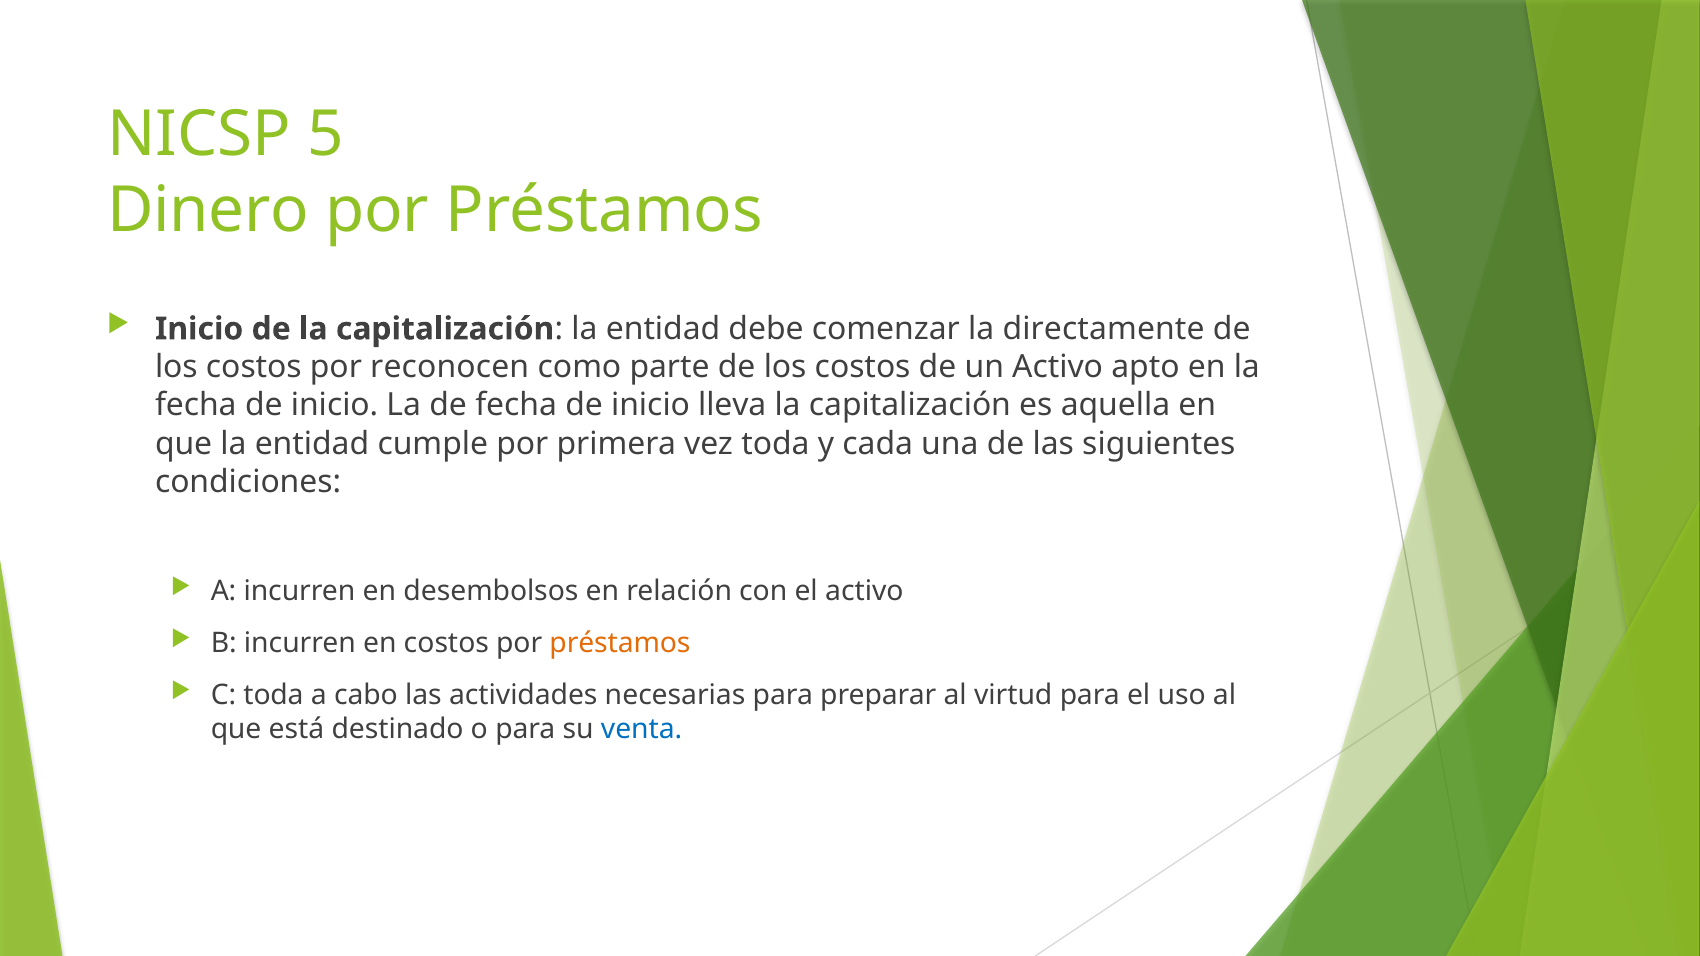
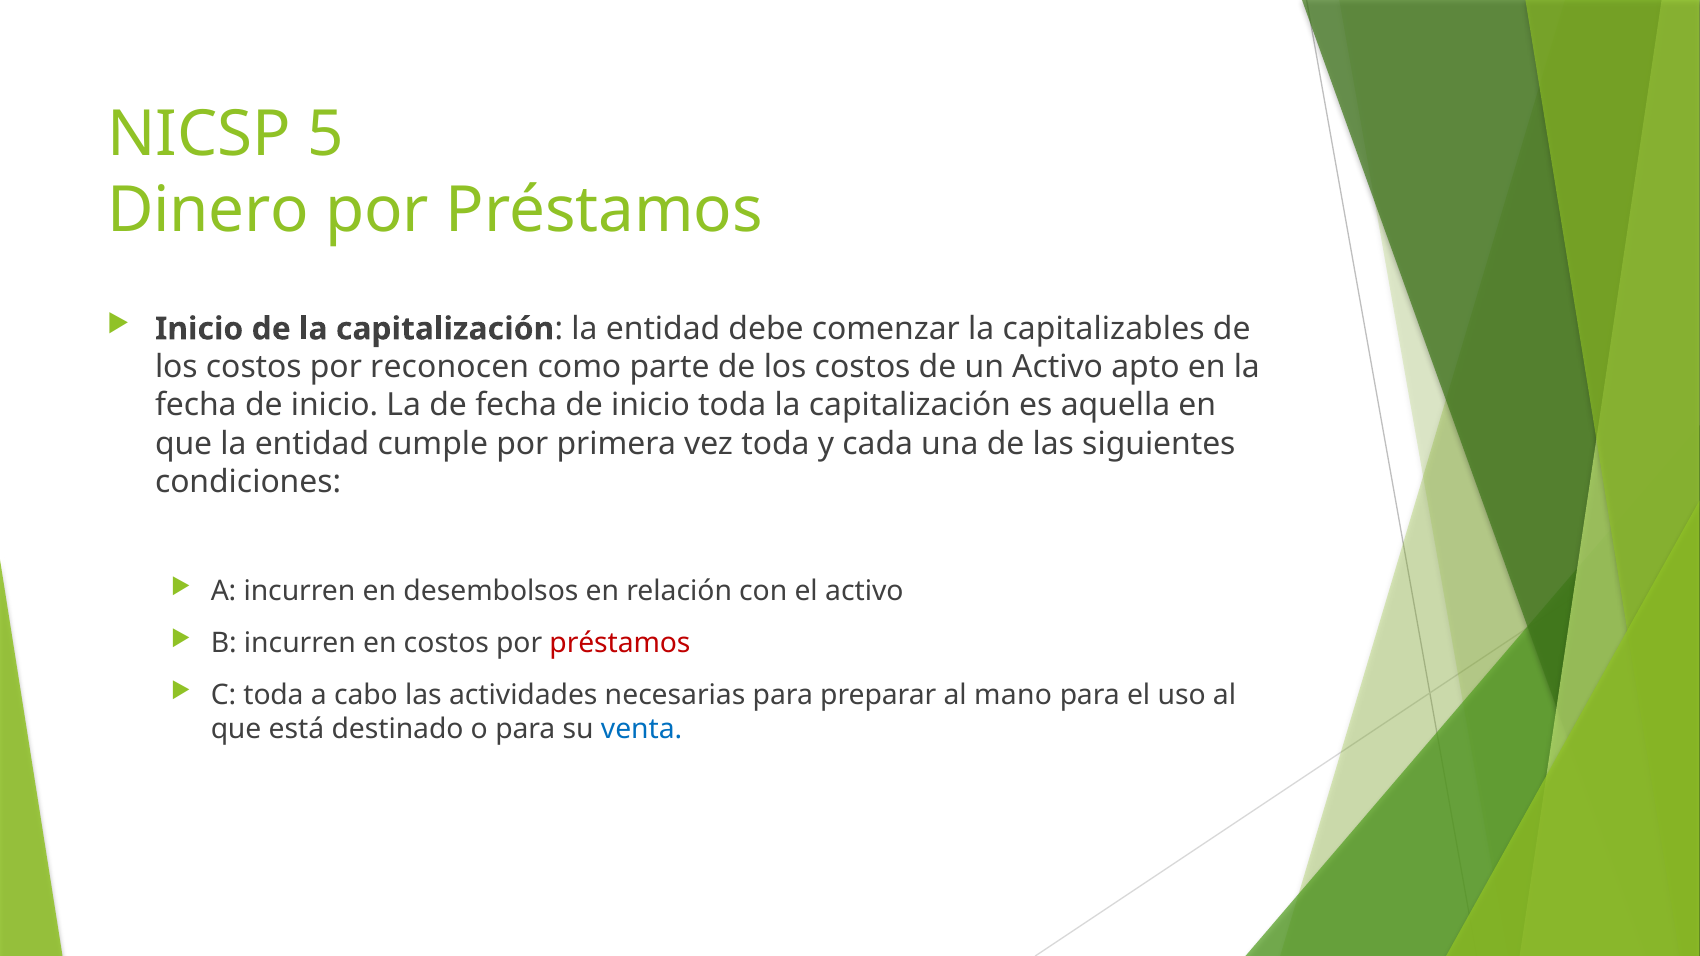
directamente: directamente -> capitalizables
inicio lleva: lleva -> toda
préstamos at (620, 643) colour: orange -> red
virtud: virtud -> mano
